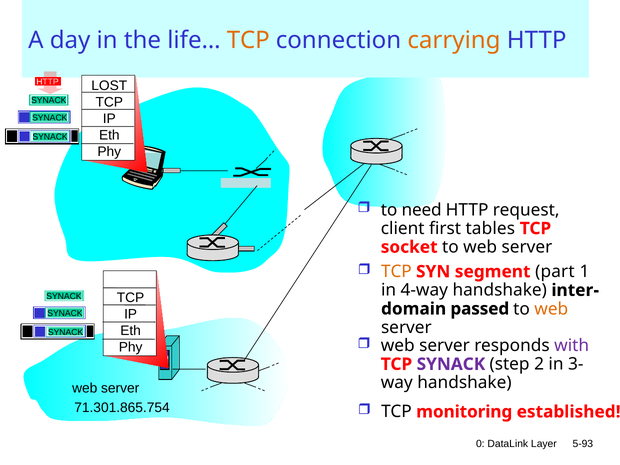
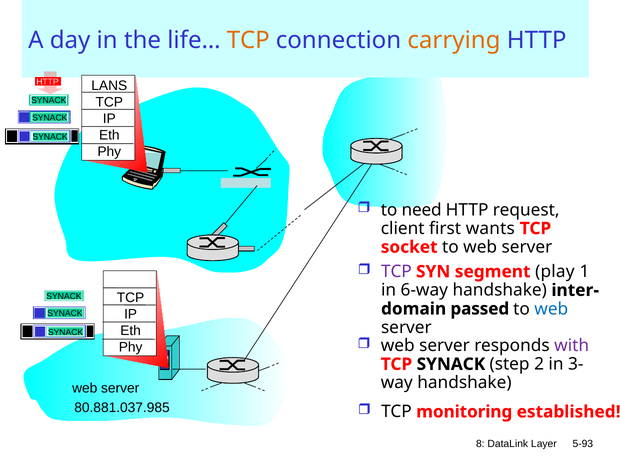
LOST: LOST -> LANS
tables: tables -> wants
TCP at (396, 272) colour: orange -> purple
part: part -> play
4-way: 4-way -> 6-way
web at (551, 309) colour: orange -> blue
SYNACK at (451, 364) colour: purple -> black
71.301.865.754: 71.301.865.754 -> 80.881.037.985
0: 0 -> 8
